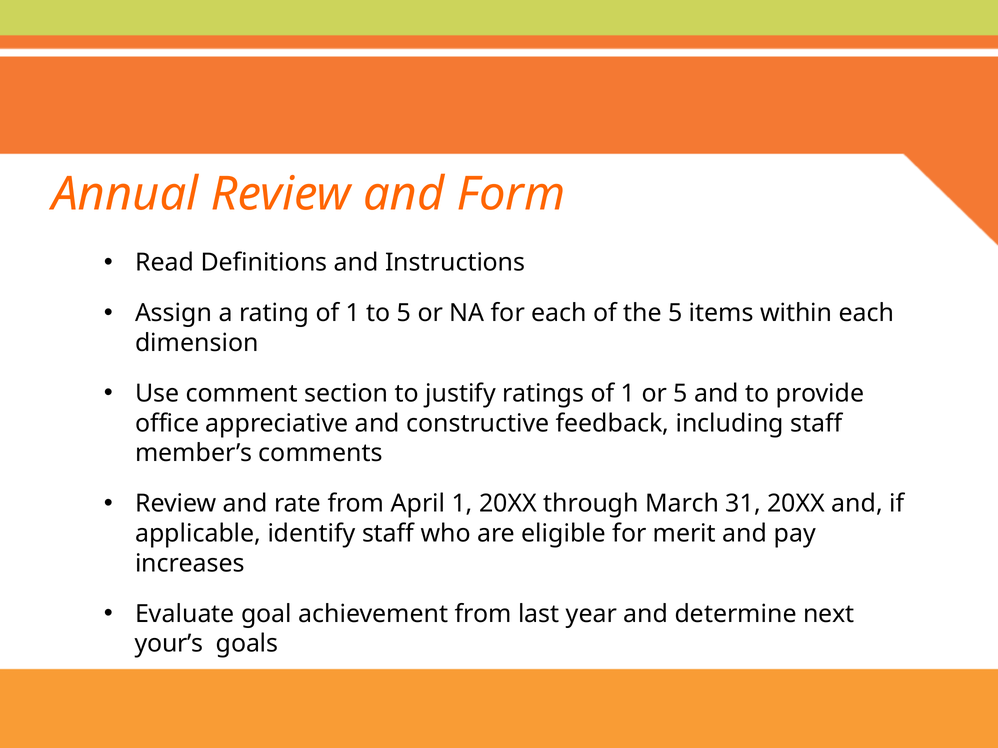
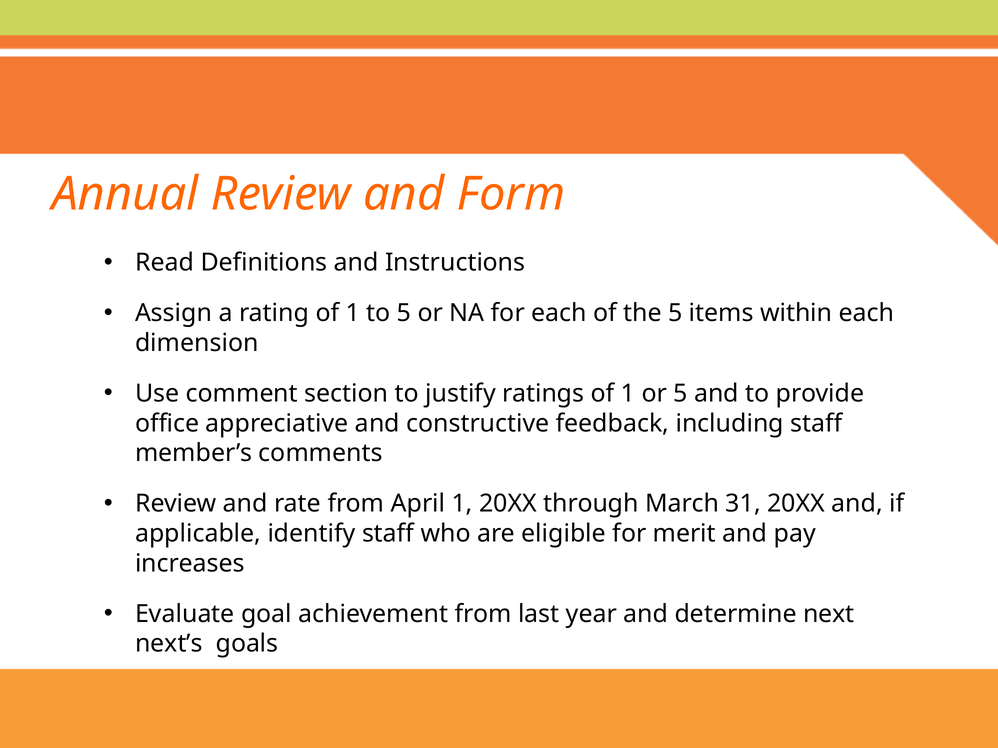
your’s: your’s -> next’s
